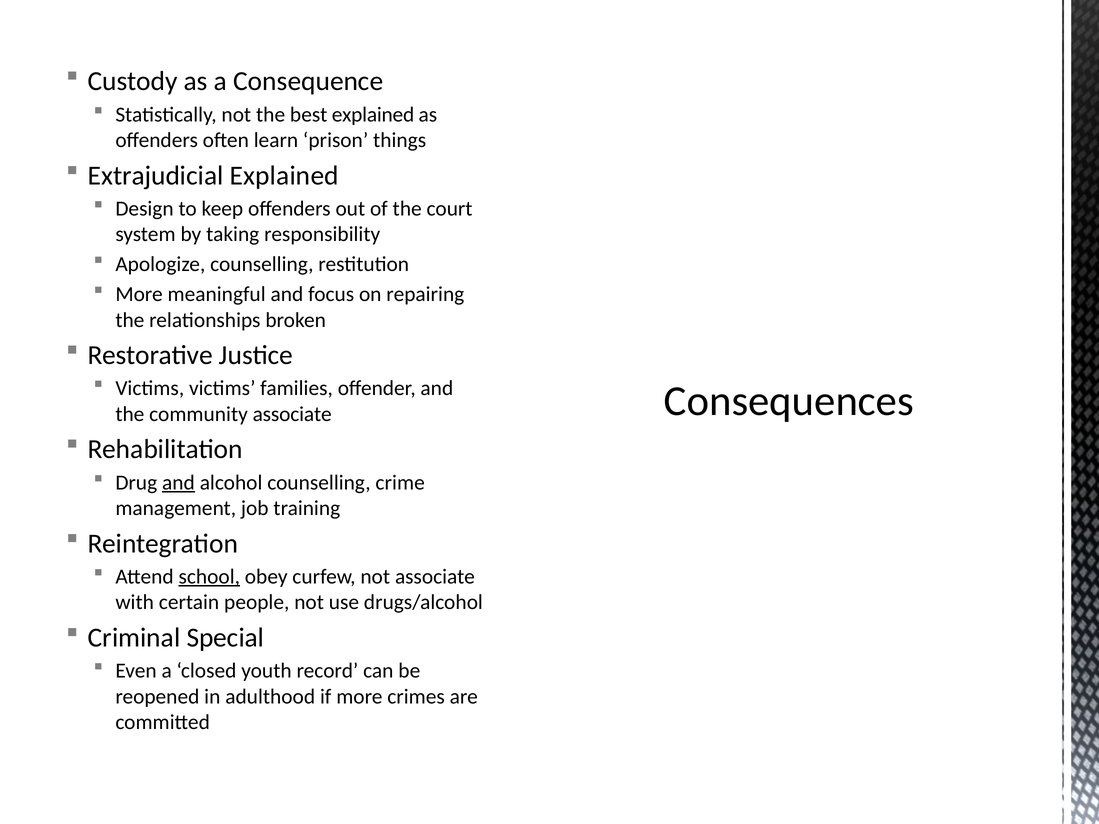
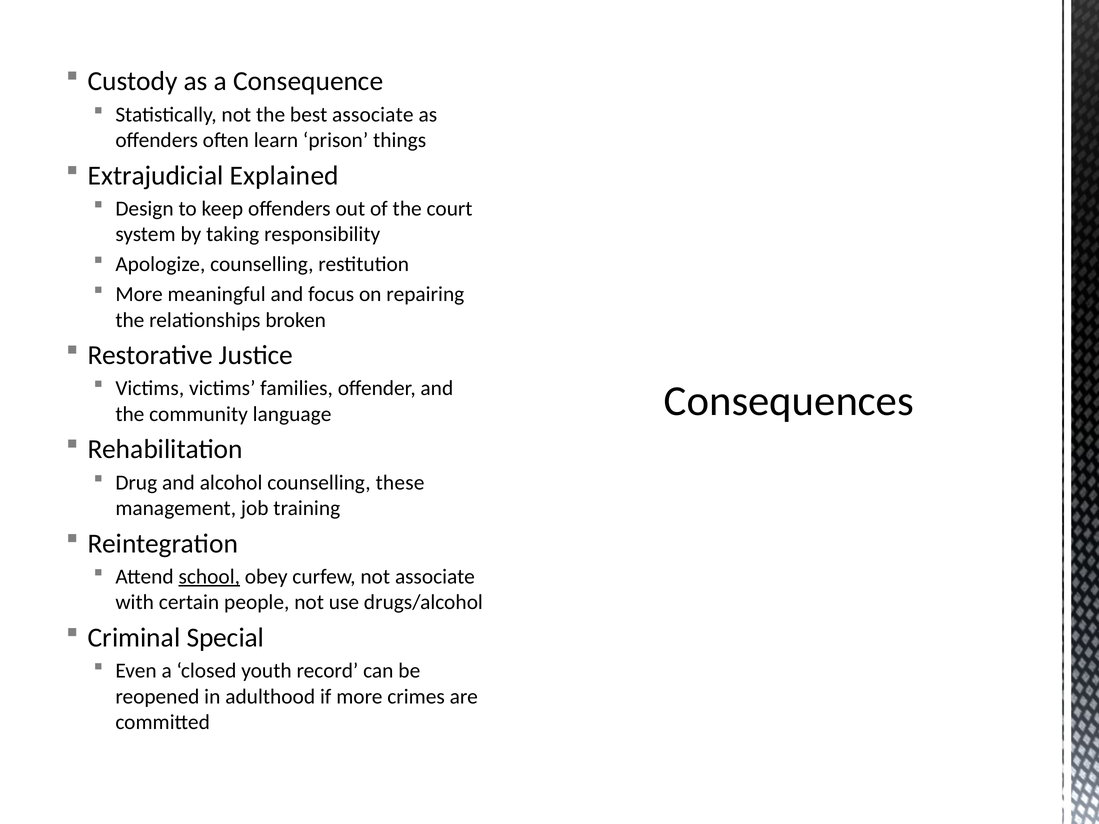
best explained: explained -> associate
community associate: associate -> language
and at (178, 483) underline: present -> none
crime: crime -> these
